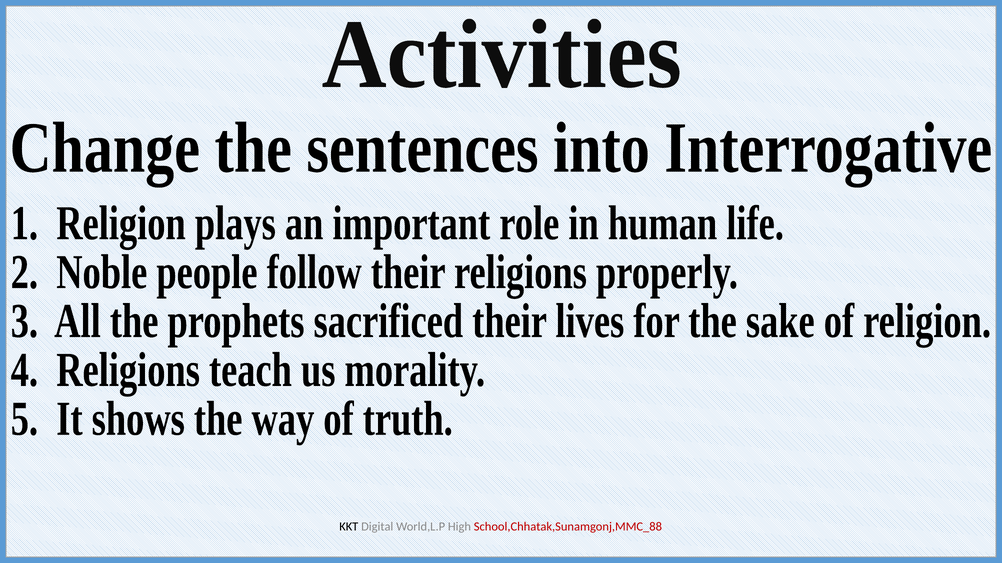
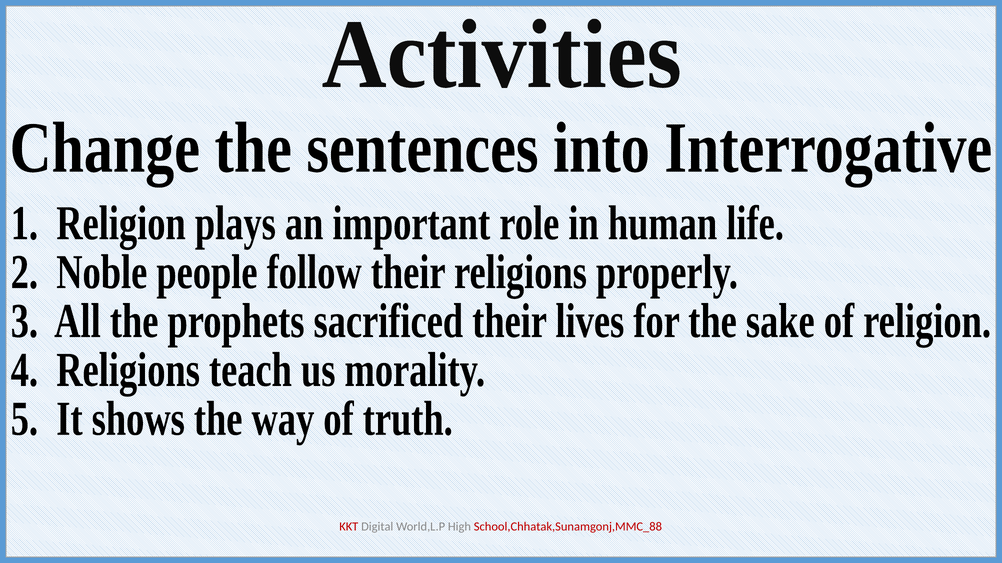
KKT colour: black -> red
